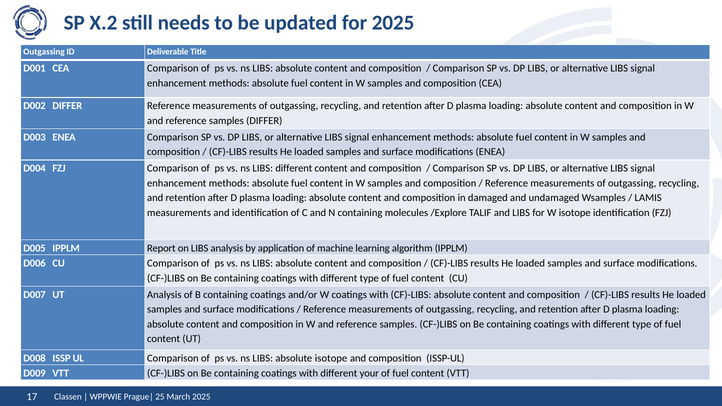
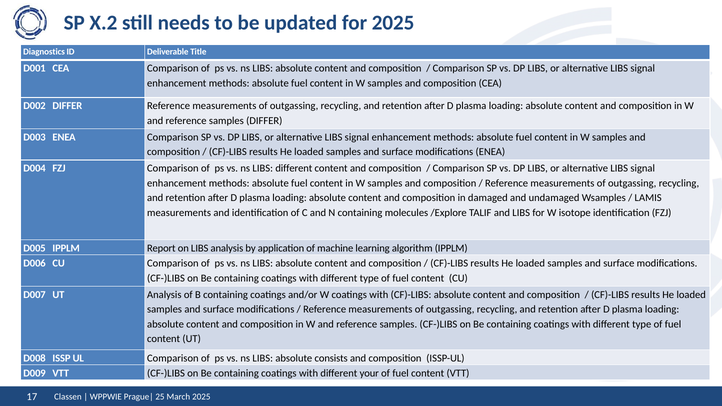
Outgassing at (44, 52): Outgassing -> Diagnostics
absolute isotope: isotope -> consists
